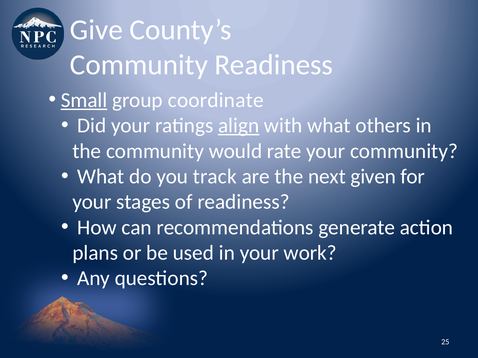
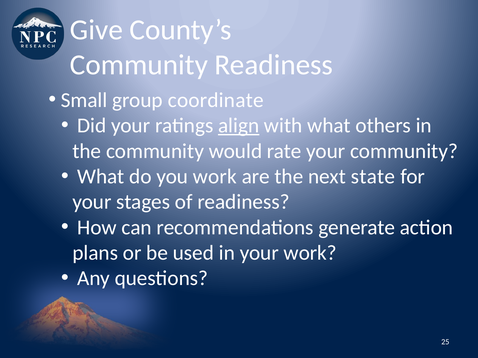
Small underline: present -> none
you track: track -> work
given: given -> state
